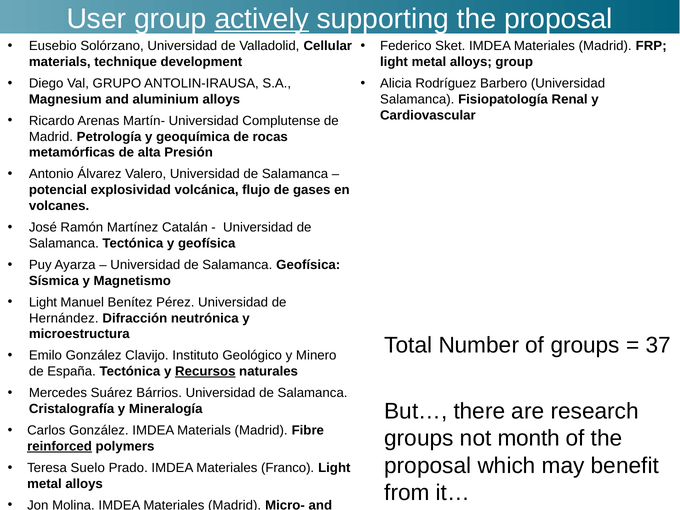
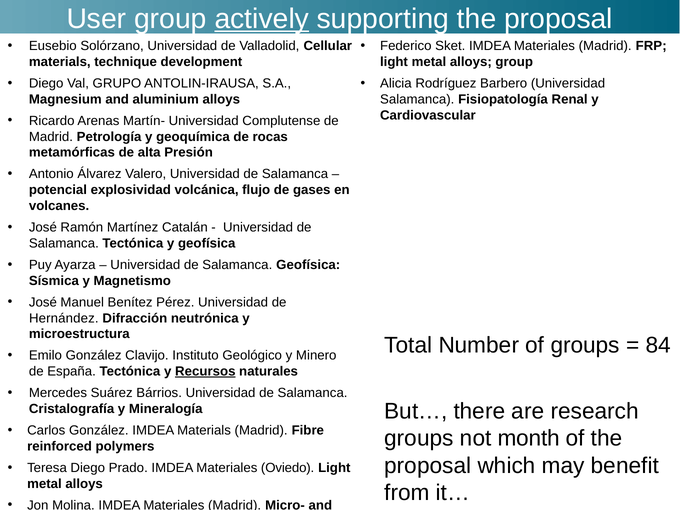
Light at (43, 302): Light -> José
37: 37 -> 84
reinforced underline: present -> none
Teresa Suelo: Suelo -> Diego
Franco: Franco -> Oviedo
